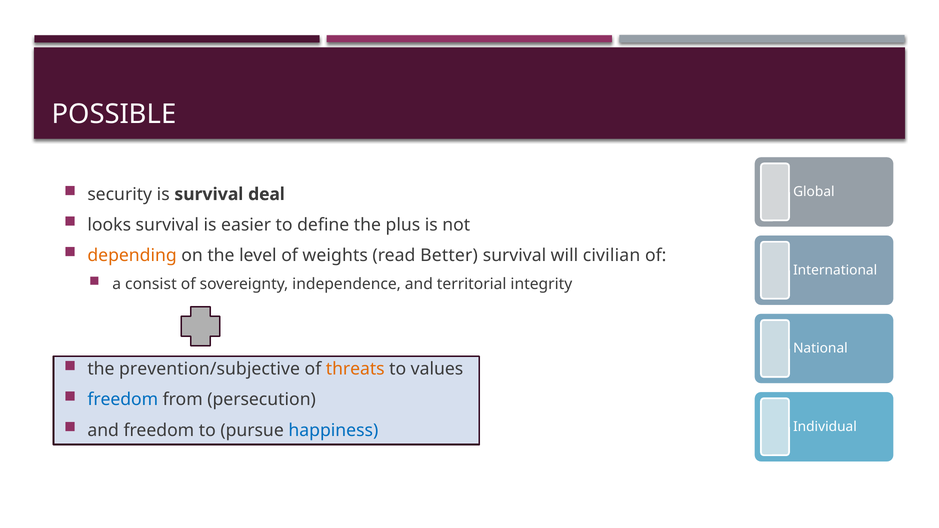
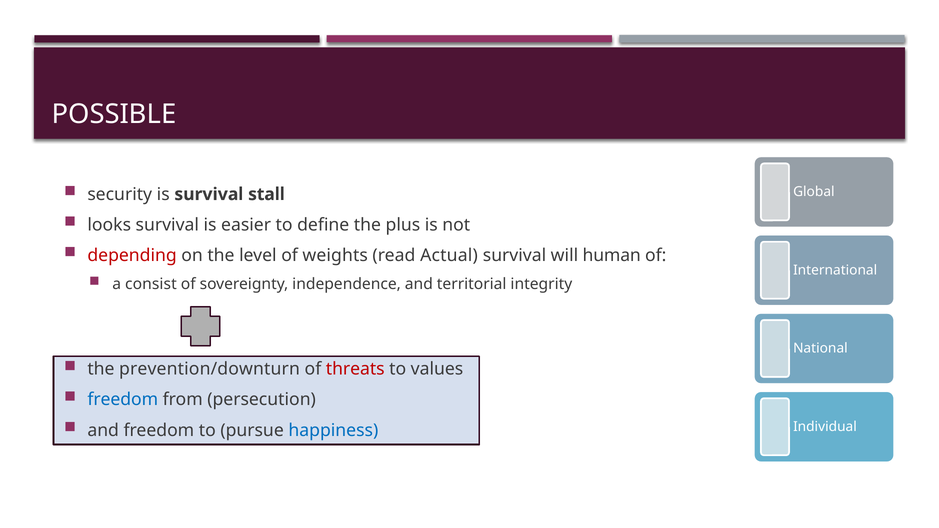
deal: deal -> stall
depending colour: orange -> red
Better: Better -> Actual
civilian: civilian -> human
prevention/subjective: prevention/subjective -> prevention/downturn
threats colour: orange -> red
